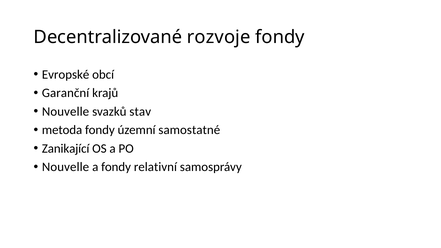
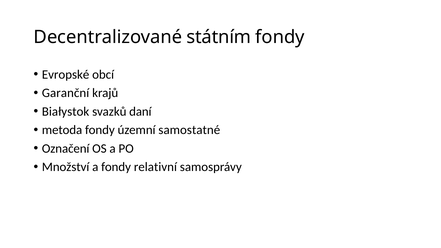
rozvoje: rozvoje -> státním
Nouvelle at (66, 112): Nouvelle -> Białystok
stav: stav -> daní
Zanikající: Zanikající -> Označení
Nouvelle at (66, 167): Nouvelle -> Množství
